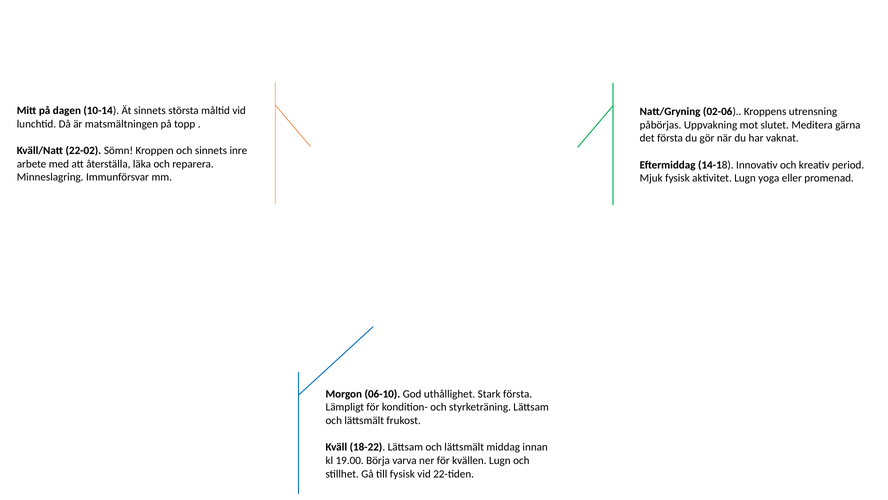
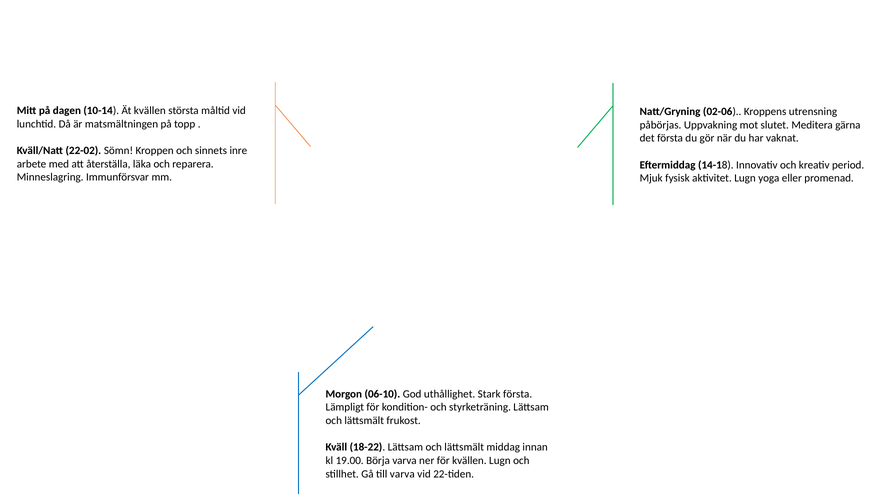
Ät sinnets: sinnets -> kvällen
till fysisk: fysisk -> varva
